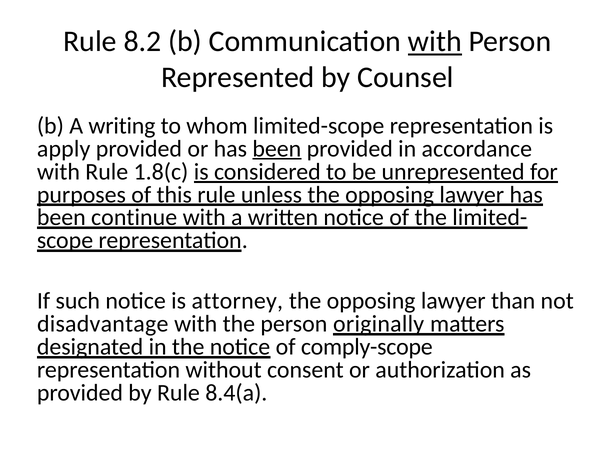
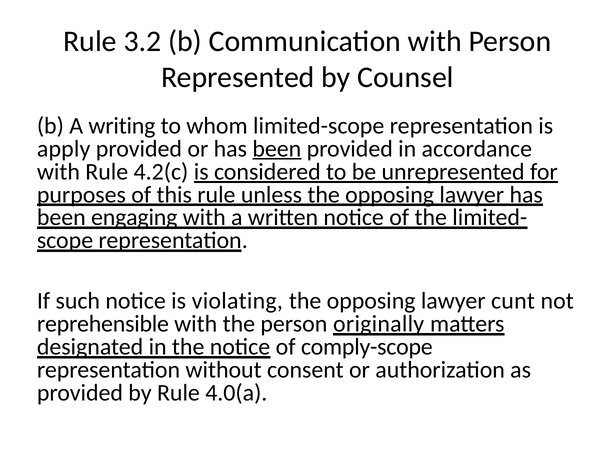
8.2: 8.2 -> 3.2
with at (435, 42) underline: present -> none
1.8(c: 1.8(c -> 4.2(c
continue: continue -> engaging
attorney: attorney -> violating
than: than -> cunt
disadvantage: disadvantage -> reprehensible
8.4(a: 8.4(a -> 4.0(a
